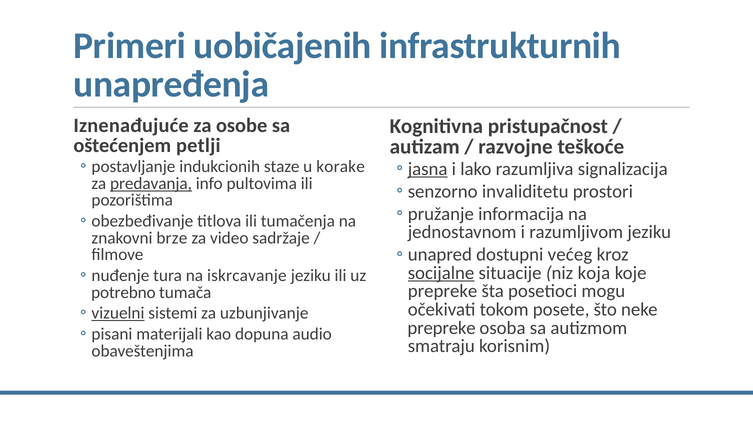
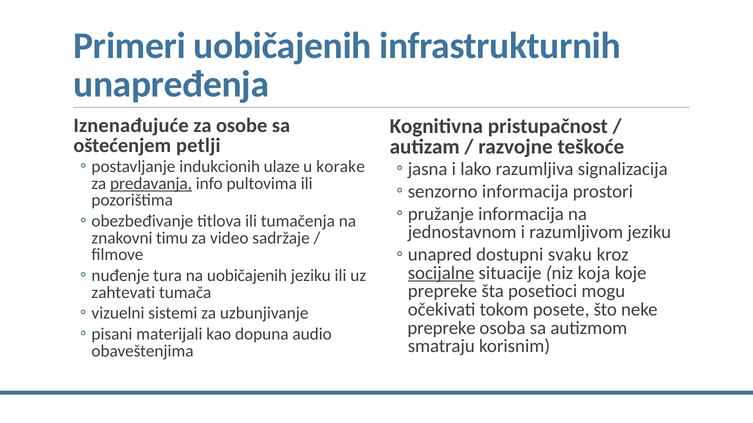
staze: staze -> ulaze
jasna underline: present -> none
senzorno invaliditetu: invaliditetu -> informacija
brze: brze -> timu
većeg: većeg -> svaku
na iskrcavanje: iskrcavanje -> uobičajenih
potrebno: potrebno -> zahtevati
vizuelni underline: present -> none
